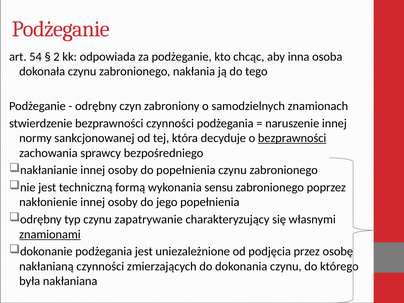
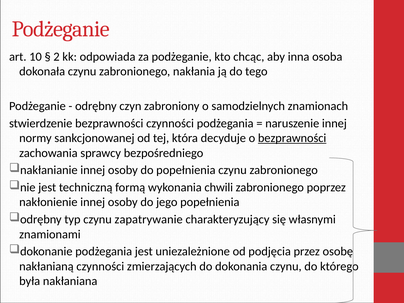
54: 54 -> 10
sensu: sensu -> chwili
znamionami underline: present -> none
